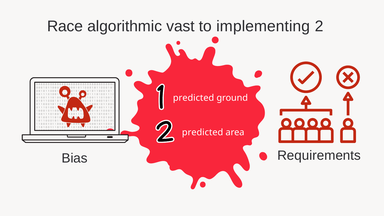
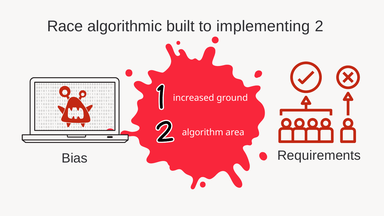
vast: vast -> built
predicted at (194, 98): predicted -> increased
predicted at (203, 132): predicted -> algorithm
